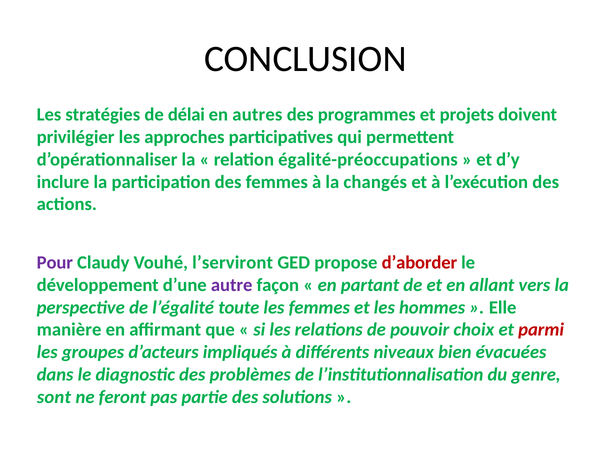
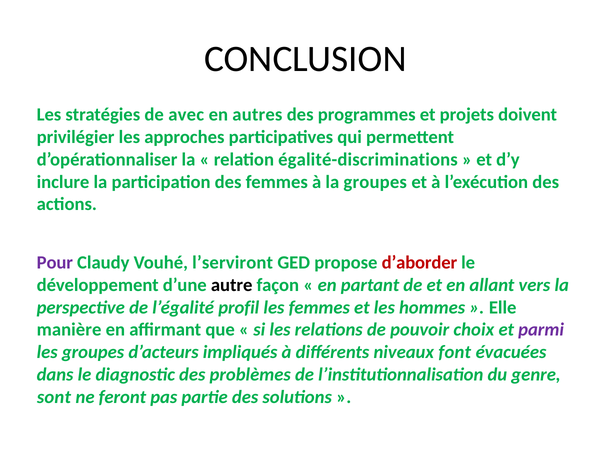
délai: délai -> avec
égalité-préoccupations: égalité-préoccupations -> égalité-discriminations
la changés: changés -> groupes
autre colour: purple -> black
toute: toute -> profil
parmi colour: red -> purple
bien: bien -> font
